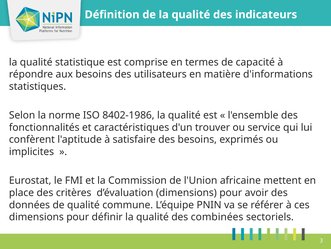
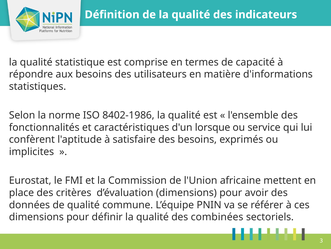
trouver: trouver -> lorsque
